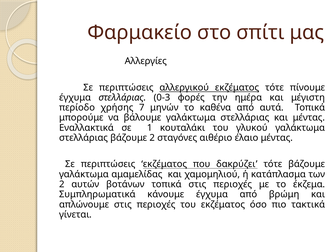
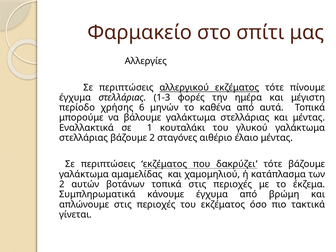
0-3: 0-3 -> 1-3
7: 7 -> 6
